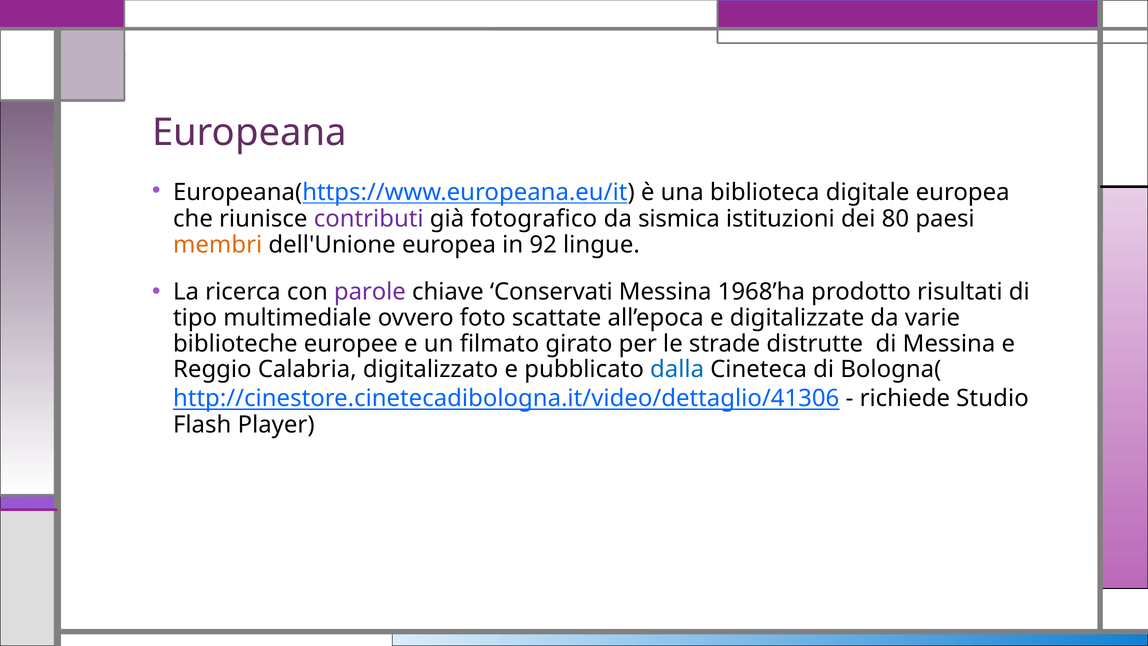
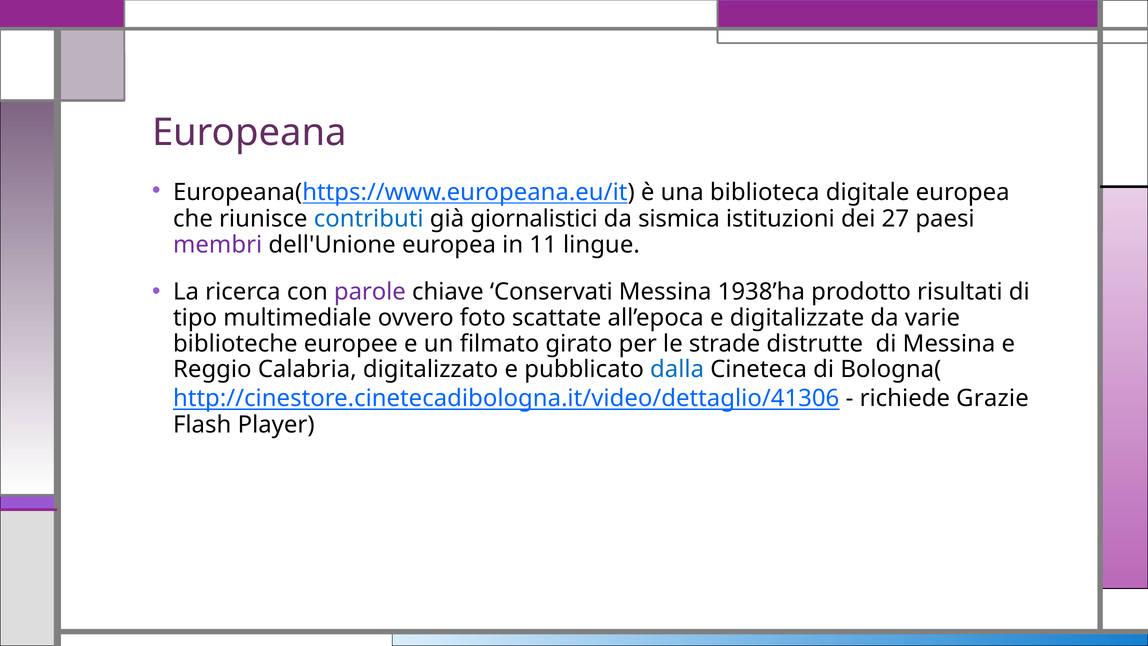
contributi colour: purple -> blue
fotografico: fotografico -> giornalistici
80: 80 -> 27
membri colour: orange -> purple
92: 92 -> 11
1968’ha: 1968’ha -> 1938’ha
Studio: Studio -> Grazie
